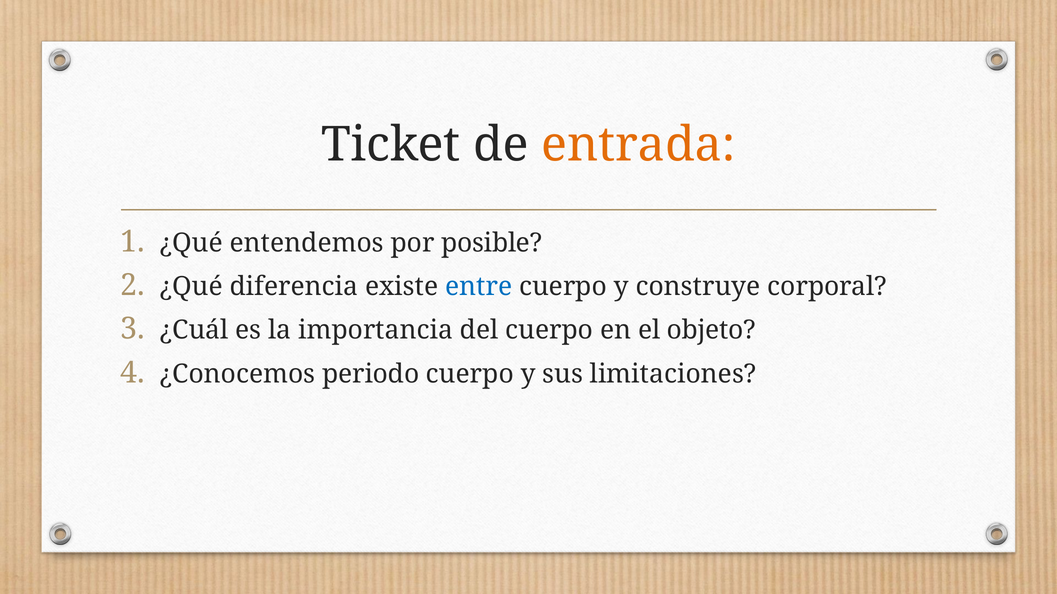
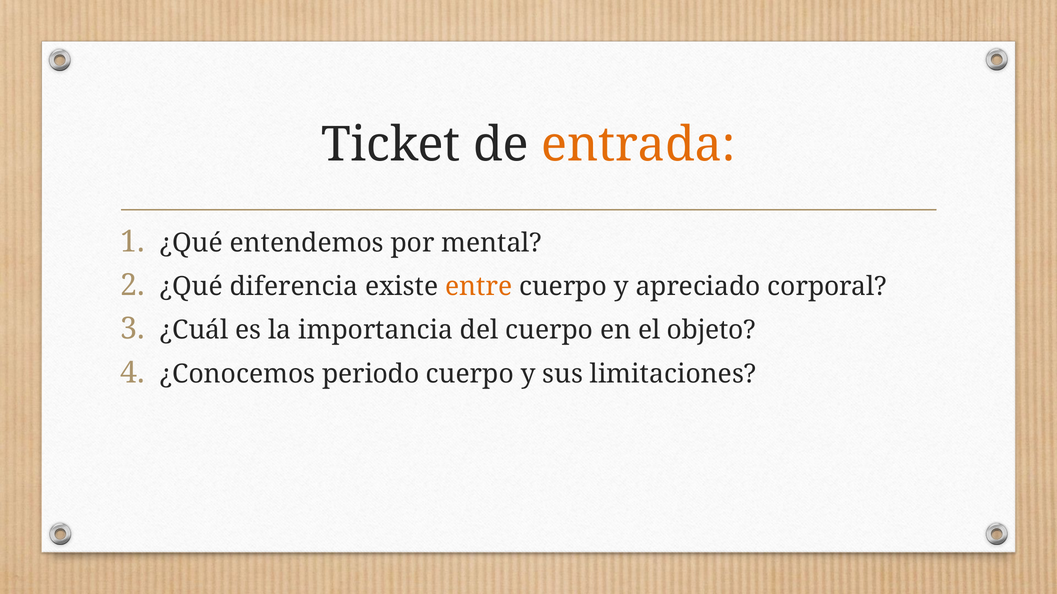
posible: posible -> mental
entre colour: blue -> orange
construye: construye -> apreciado
